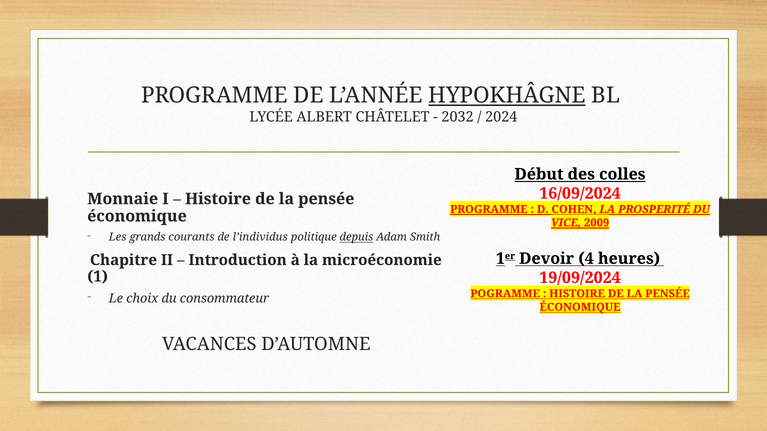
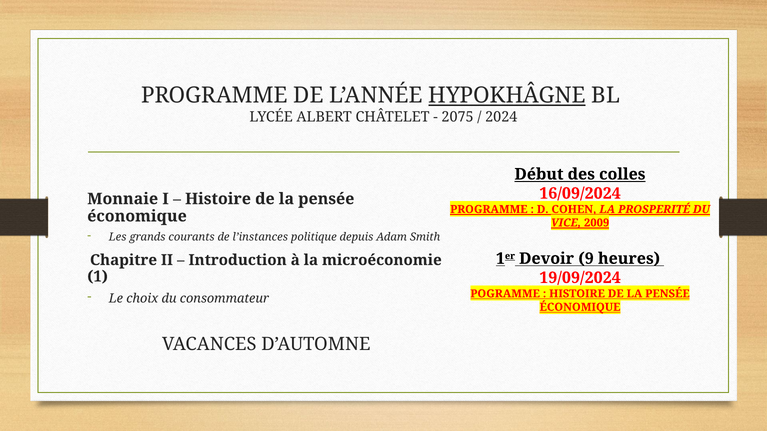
2032: 2032 -> 2075
l’individus: l’individus -> l’instances
depuis underline: present -> none
4: 4 -> 9
